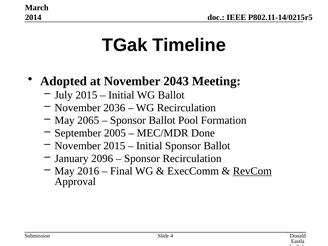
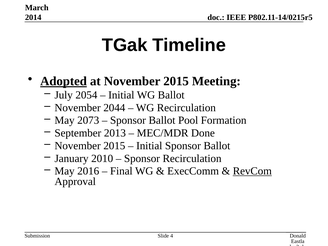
Adopted underline: none -> present
at November 2043: 2043 -> 2015
July 2015: 2015 -> 2054
2036: 2036 -> 2044
2065: 2065 -> 2073
2005: 2005 -> 2013
2096: 2096 -> 2010
